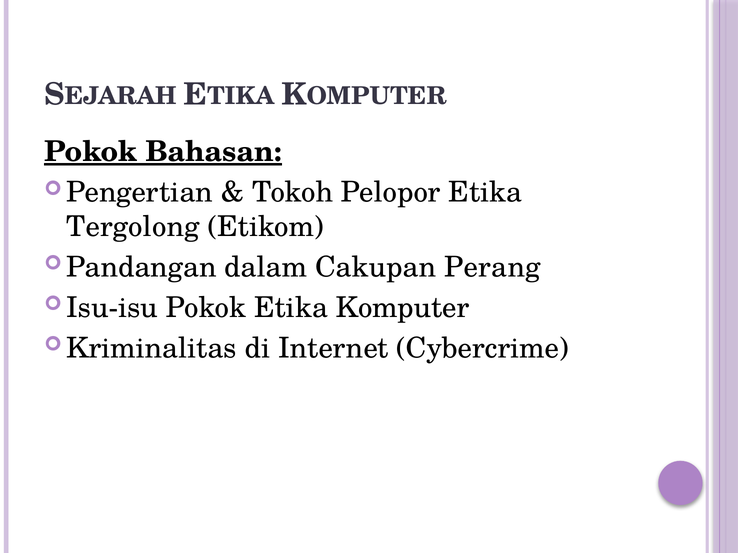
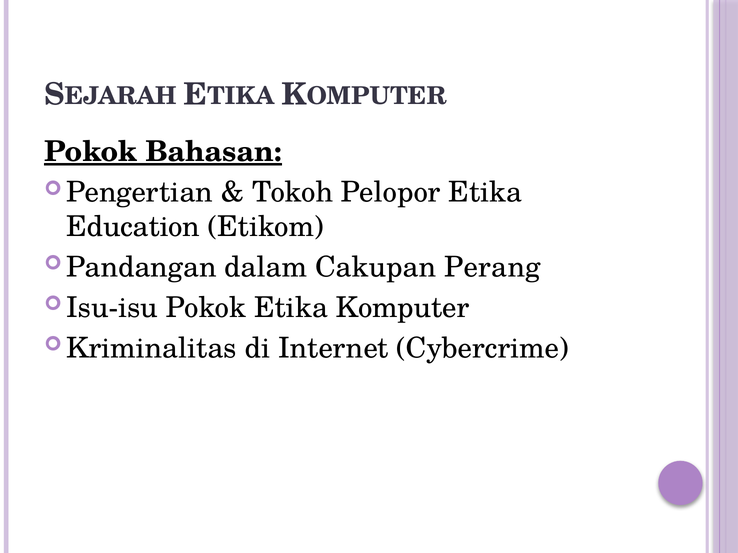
Tergolong: Tergolong -> Education
